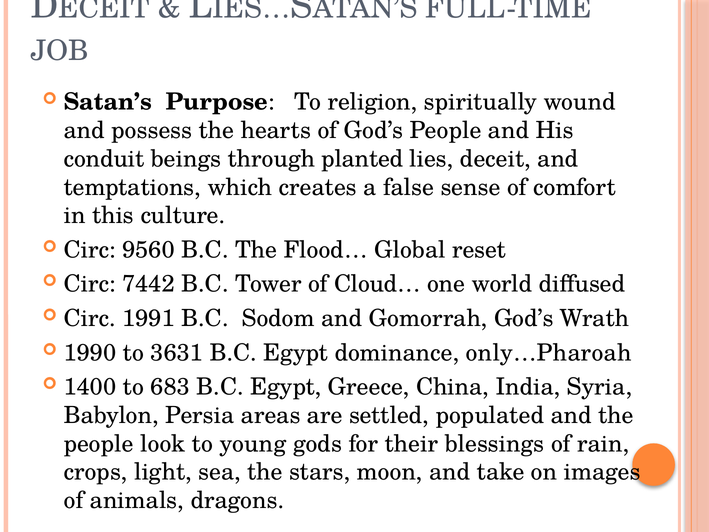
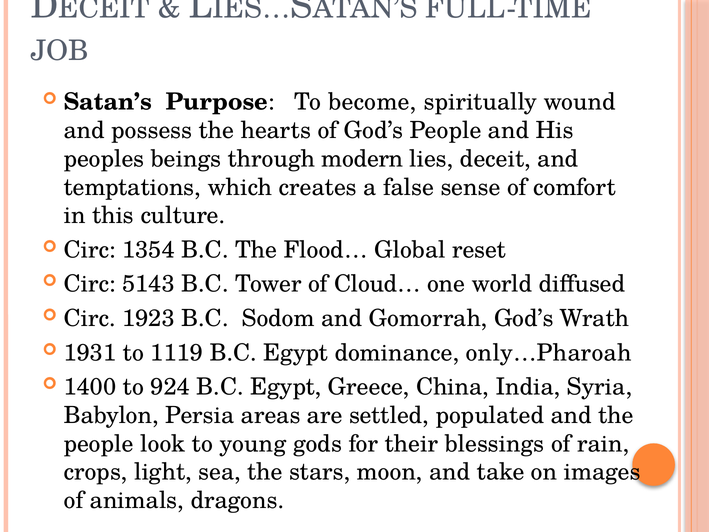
religion: religion -> become
conduit: conduit -> peoples
planted: planted -> modern
9560: 9560 -> 1354
7442: 7442 -> 5143
1991: 1991 -> 1923
1990: 1990 -> 1931
3631: 3631 -> 1119
683: 683 -> 924
